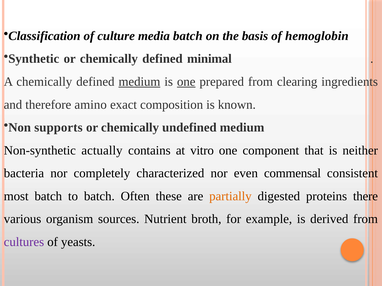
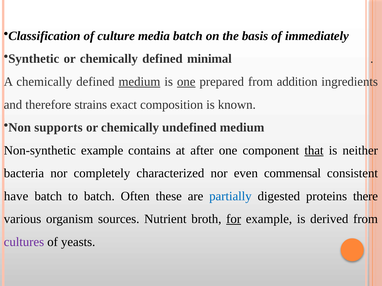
hemoglobin: hemoglobin -> immediately
clearing: clearing -> addition
amino: amino -> strains
Non-synthetic actually: actually -> example
vitro: vitro -> after
that underline: none -> present
most: most -> have
partially colour: orange -> blue
for underline: none -> present
